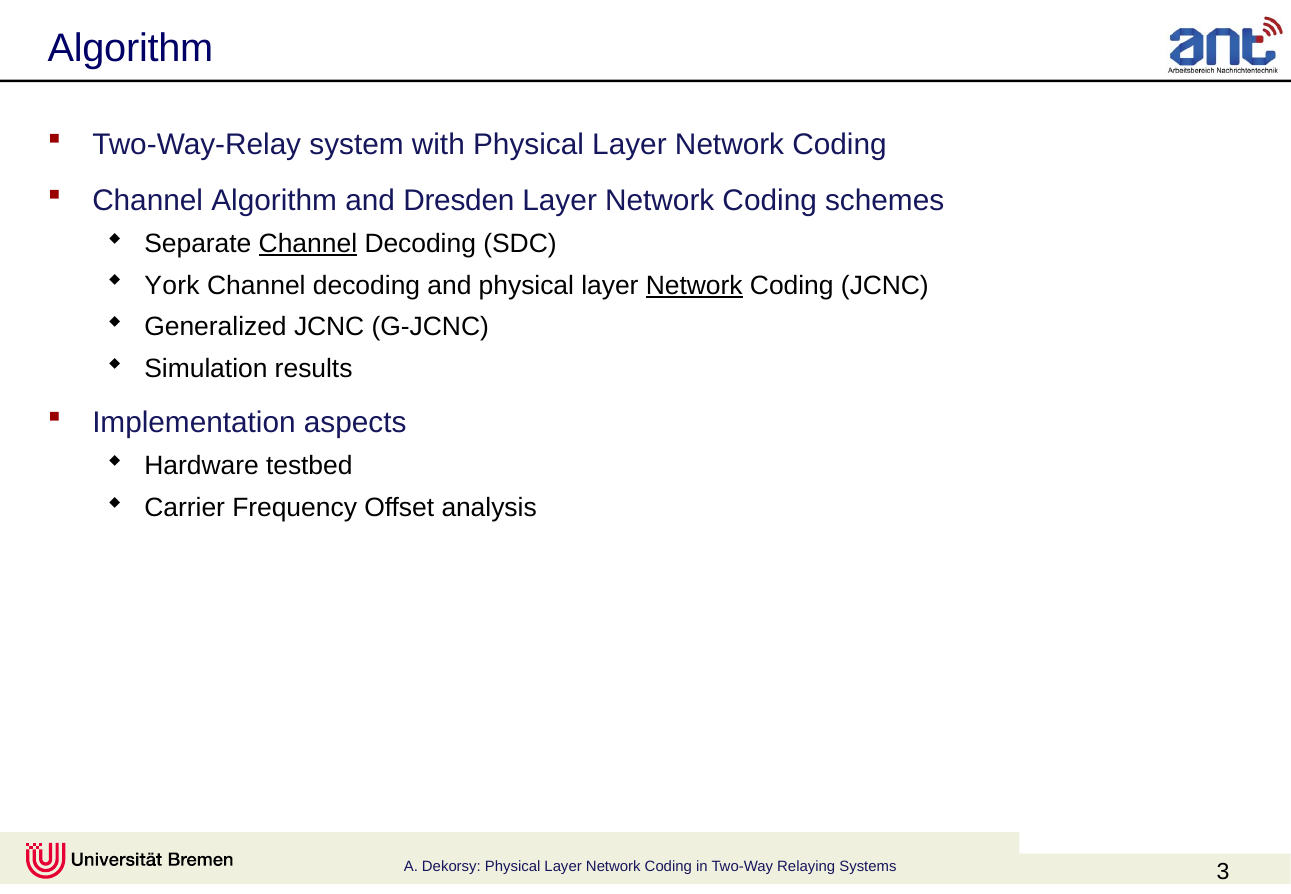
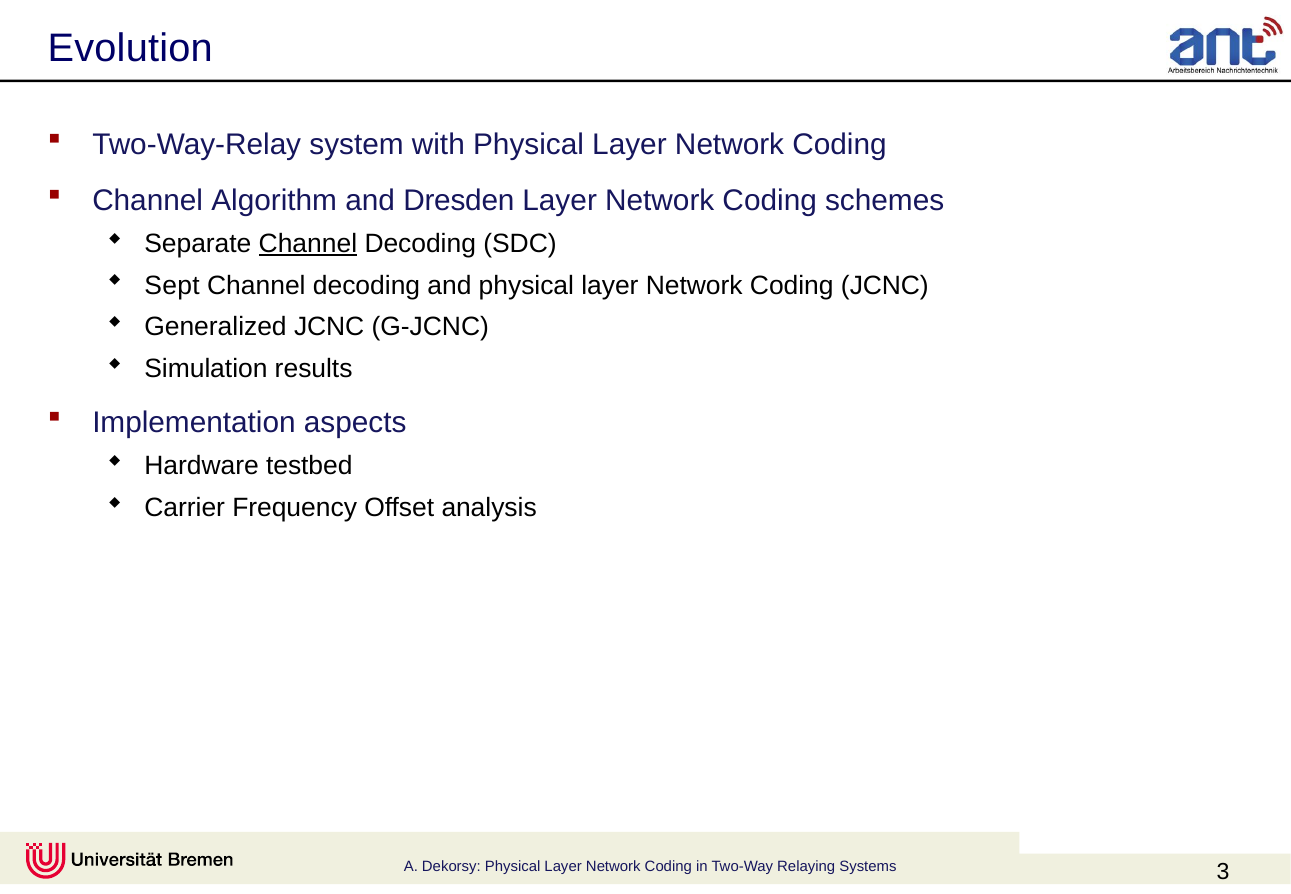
Algorithm at (130, 49): Algorithm -> Evolution
York: York -> Sept
Network at (694, 285) underline: present -> none
